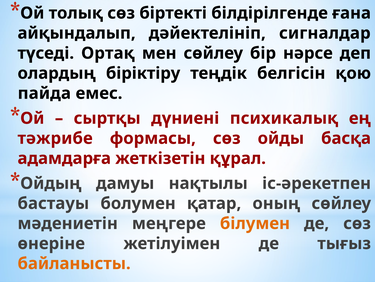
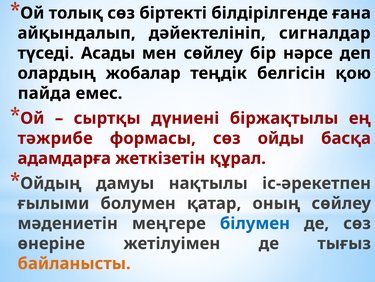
Ортақ: Ортақ -> Асады
біріктіру: біріктіру -> жобалар
психикалық: психикалық -> біржақтылы
бастауы: бастауы -> ғылыми
білумен colour: orange -> blue
